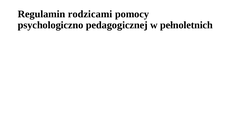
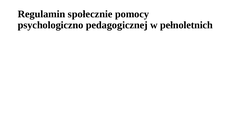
rodzicami: rodzicami -> społecznie
